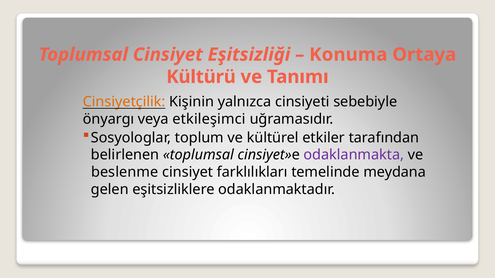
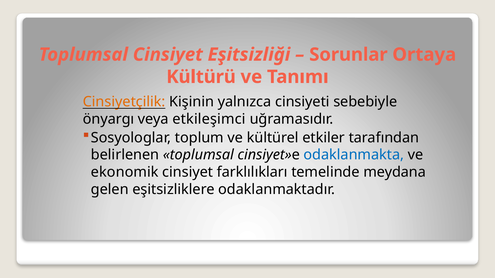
Konuma: Konuma -> Sorunlar
odaklanmakta colour: purple -> blue
beslenme: beslenme -> ekonomik
